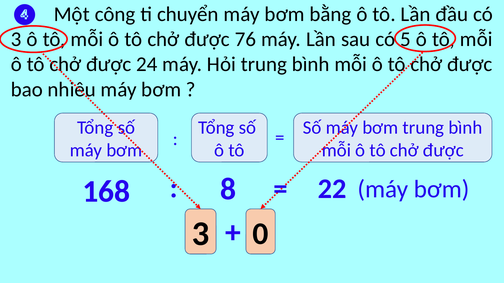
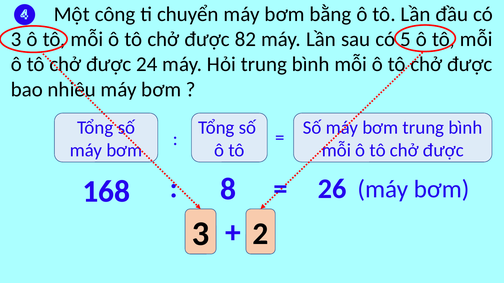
76: 76 -> 82
22: 22 -> 26
0: 0 -> 2
